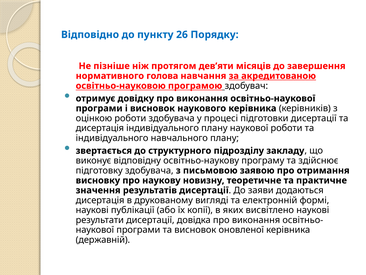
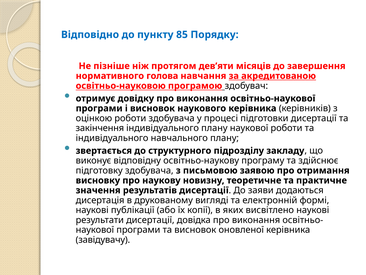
26: 26 -> 85
дисертація at (100, 128): дисертація -> закінчення
державній: державній -> завідувачу
